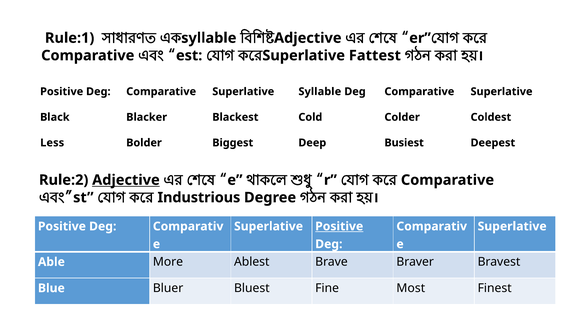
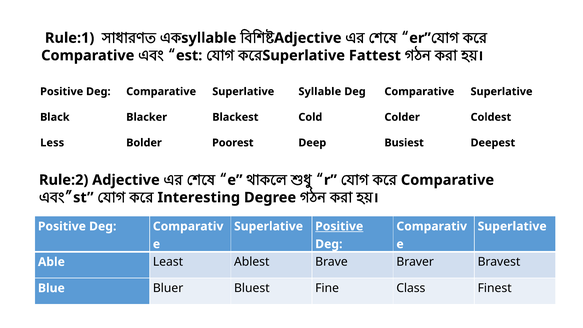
Biggest: Biggest -> Poorest
Adjective at (126, 180) underline: present -> none
Industrious: Industrious -> Interesting
More: More -> Least
Most: Most -> Class
